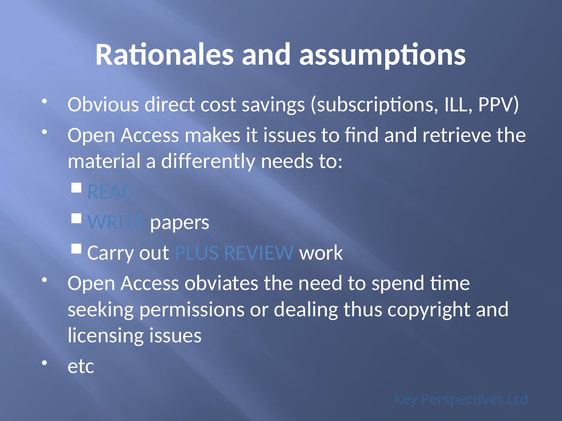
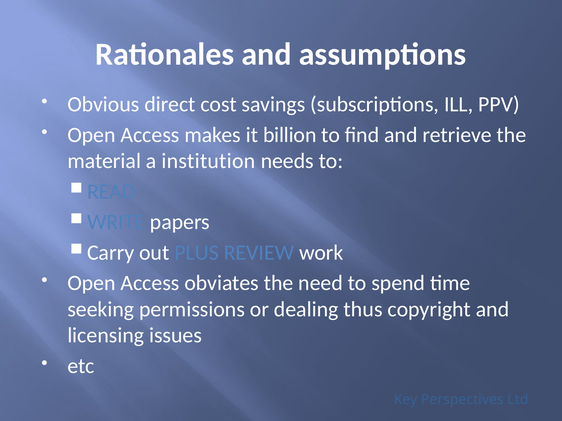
it issues: issues -> billion
differently: differently -> institution
